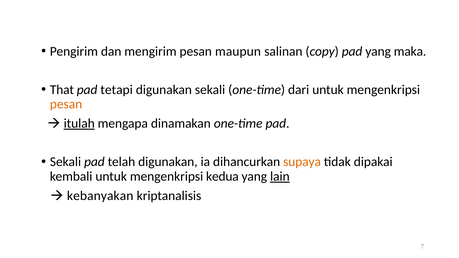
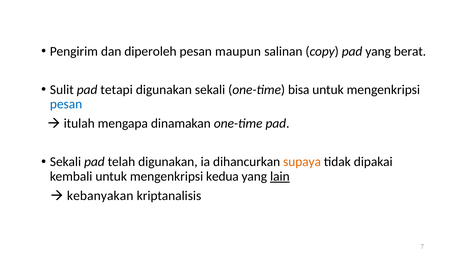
mengirim: mengirim -> diperoleh
maka: maka -> berat
That: That -> Sulit
dari: dari -> bisa
pesan at (66, 104) colour: orange -> blue
itulah underline: present -> none
